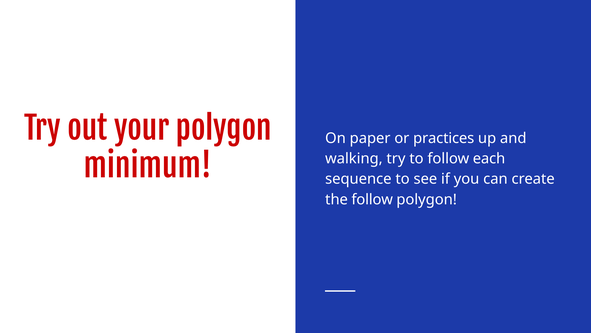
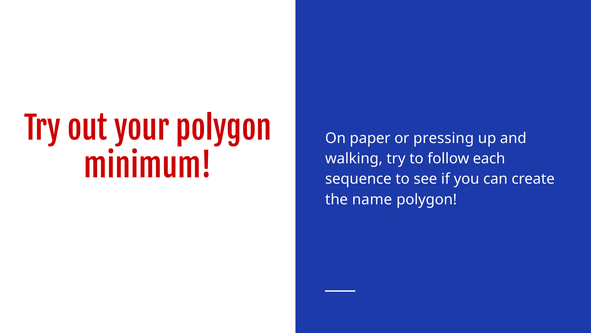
practices: practices -> pressing
the follow: follow -> name
